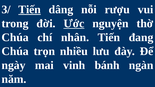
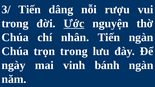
Tiến at (30, 10) underline: present -> none
Tiến đang: đang -> ngàn
trọn nhiều: nhiều -> trong
